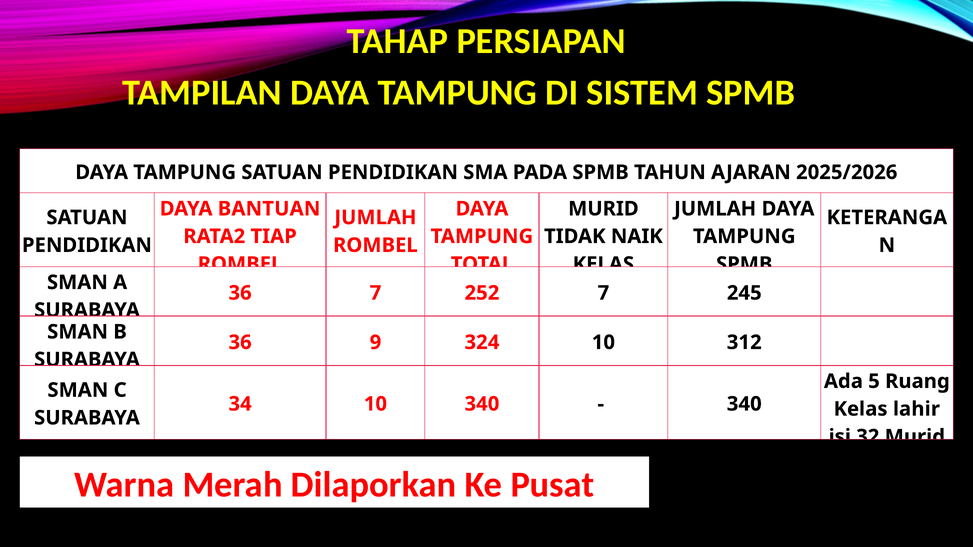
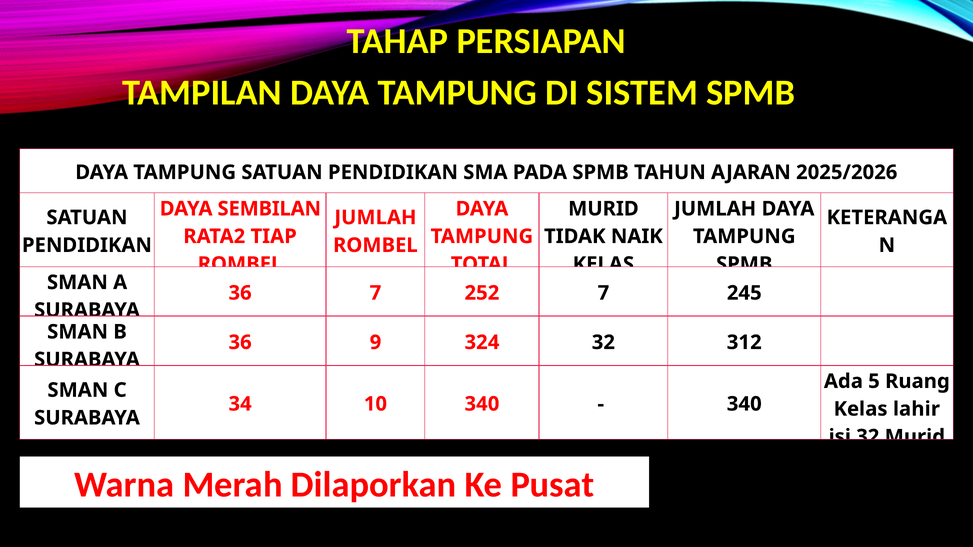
BANTUAN: BANTUAN -> SEMBILAN
324 10: 10 -> 32
